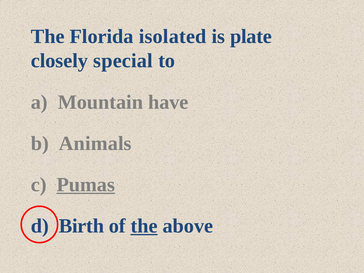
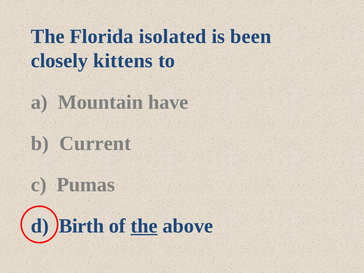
plate: plate -> been
special: special -> kittens
Animals: Animals -> Current
Pumas underline: present -> none
